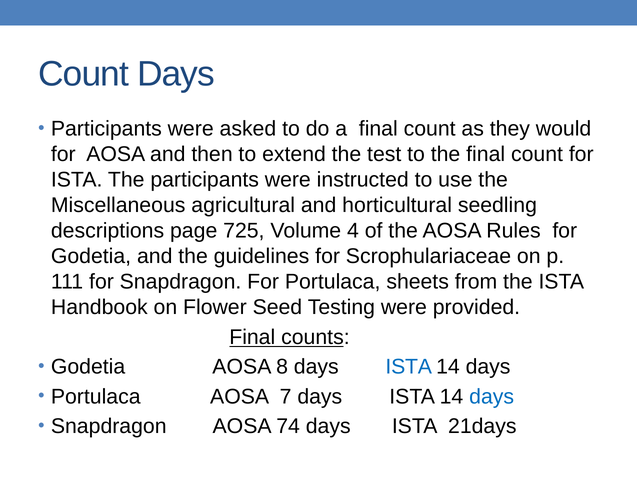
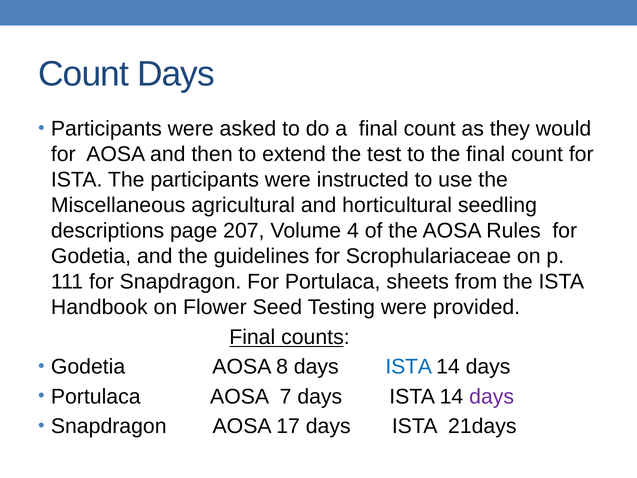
725: 725 -> 207
days at (492, 396) colour: blue -> purple
74: 74 -> 17
